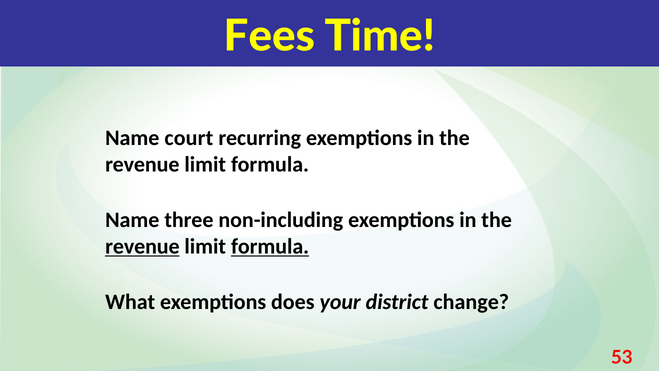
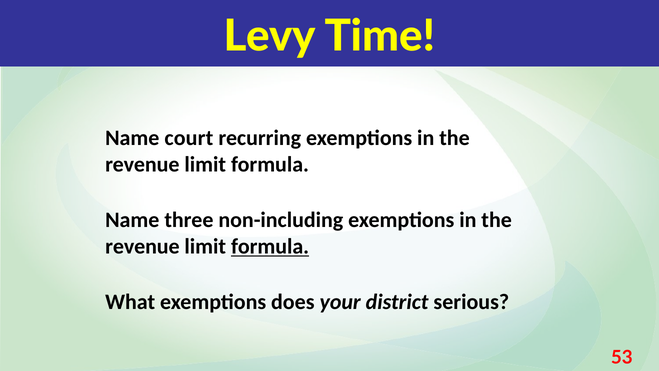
Fees: Fees -> Levy
revenue at (142, 246) underline: present -> none
change: change -> serious
